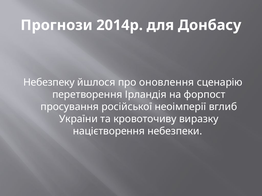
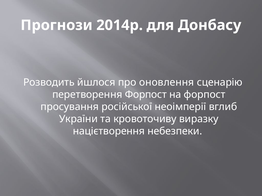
Небезпеку: Небезпеку -> Розводить
перетворення Ірландія: Ірландія -> Форпост
